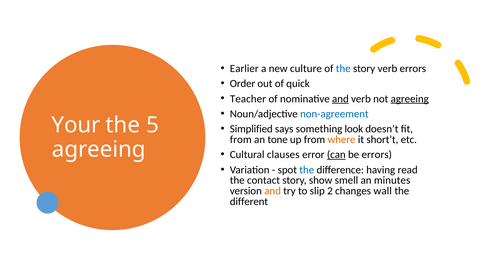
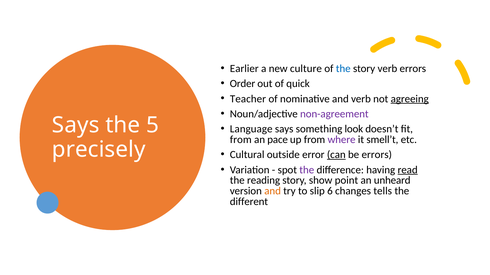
and at (340, 99) underline: present -> none
non-agreement colour: blue -> purple
Your at (76, 126): Your -> Says
Simplified: Simplified -> Language
tone: tone -> pace
where colour: orange -> purple
short’t: short’t -> smell’t
agreeing at (99, 150): agreeing -> precisely
clauses: clauses -> outside
the at (307, 170) colour: blue -> purple
read underline: none -> present
contact: contact -> reading
smell: smell -> point
minutes: minutes -> unheard
2: 2 -> 6
wall: wall -> tells
